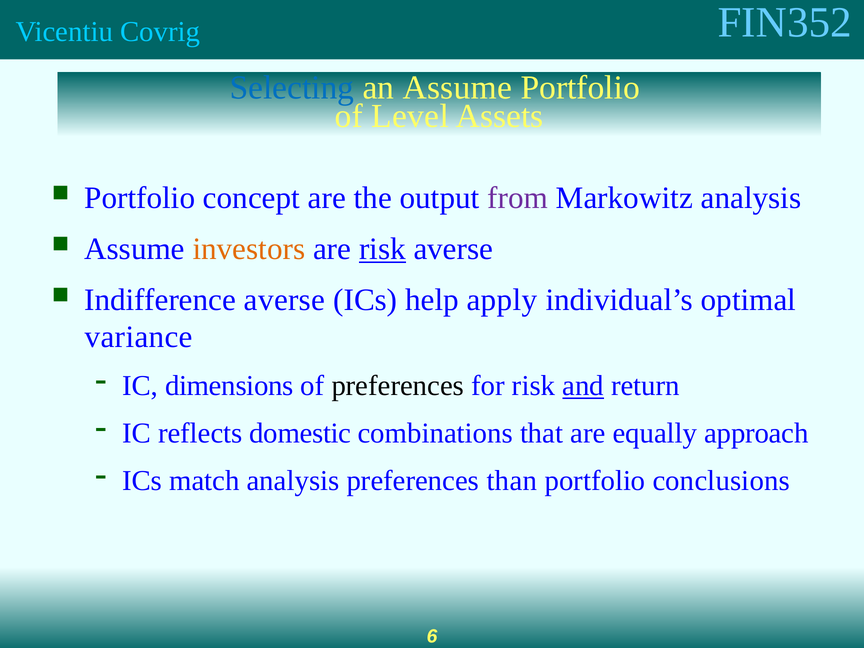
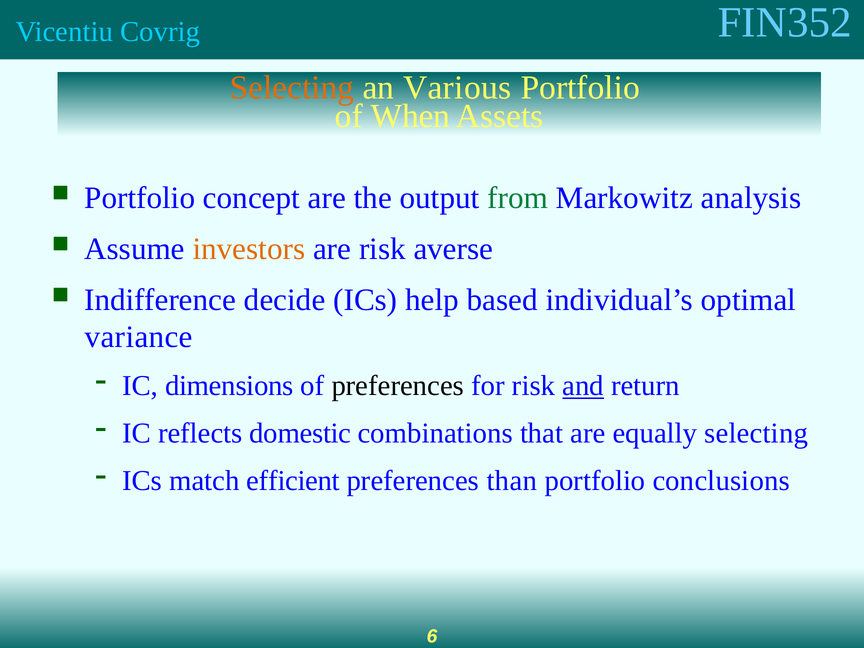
Selecting at (292, 88) colour: blue -> orange
an Assume: Assume -> Various
Level: Level -> When
from colour: purple -> green
risk at (382, 249) underline: present -> none
Indifference averse: averse -> decide
apply: apply -> based
equally approach: approach -> selecting
match analysis: analysis -> efficient
